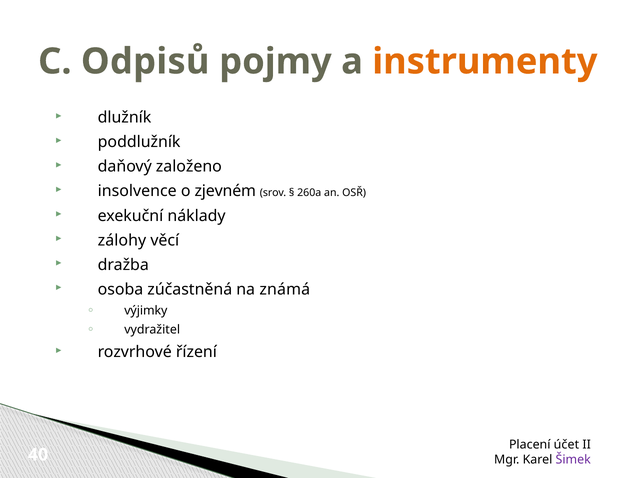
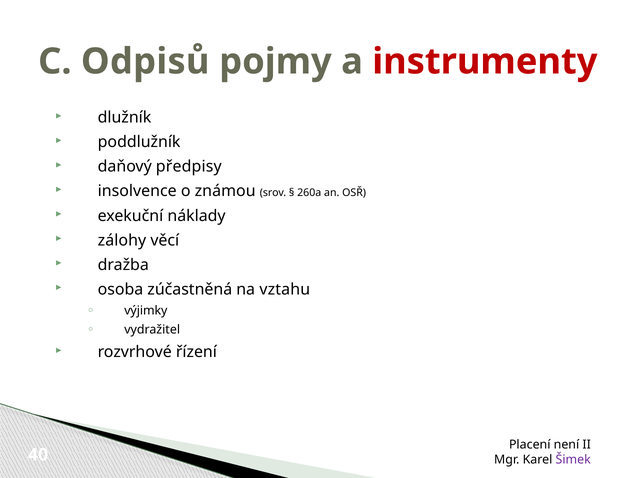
instrumenty colour: orange -> red
založeno: založeno -> předpisy
zjevném: zjevném -> známou
známá: známá -> vztahu
účet: účet -> není
